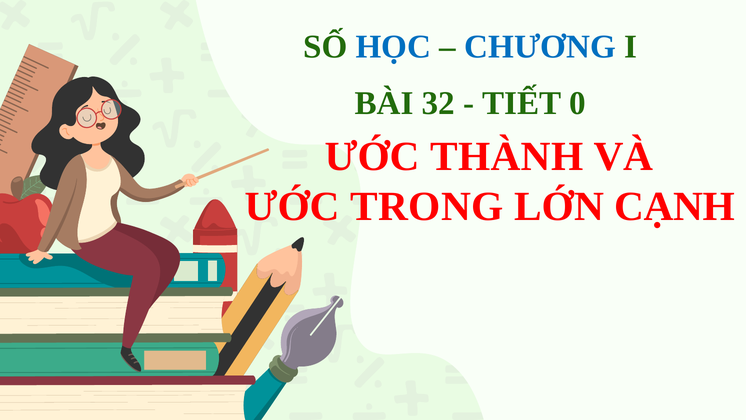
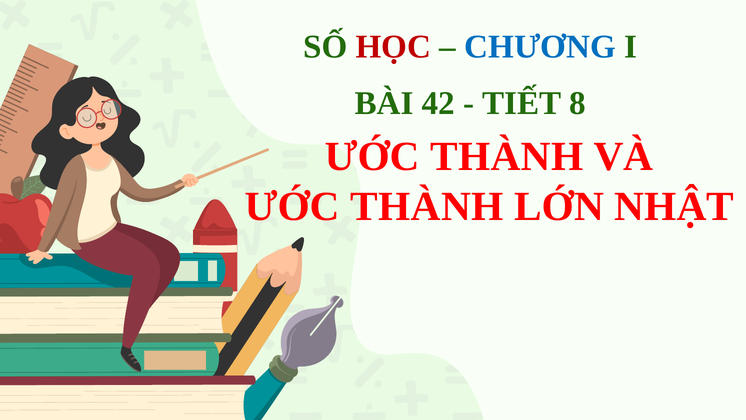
HỌC colour: blue -> red
32: 32 -> 42
0: 0 -> 8
TRONG at (427, 206): TRONG -> THÀNH
CẠNH: CẠNH -> NHẬT
